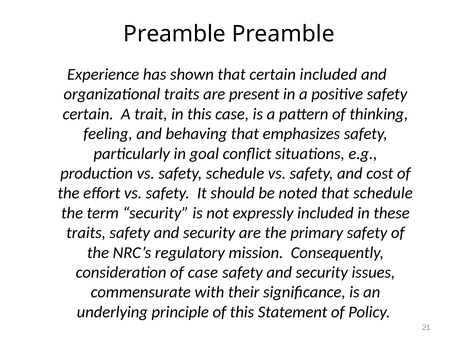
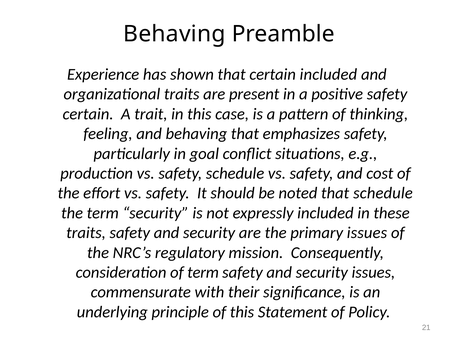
Preamble at (175, 34): Preamble -> Behaving
primary safety: safety -> issues
of case: case -> term
